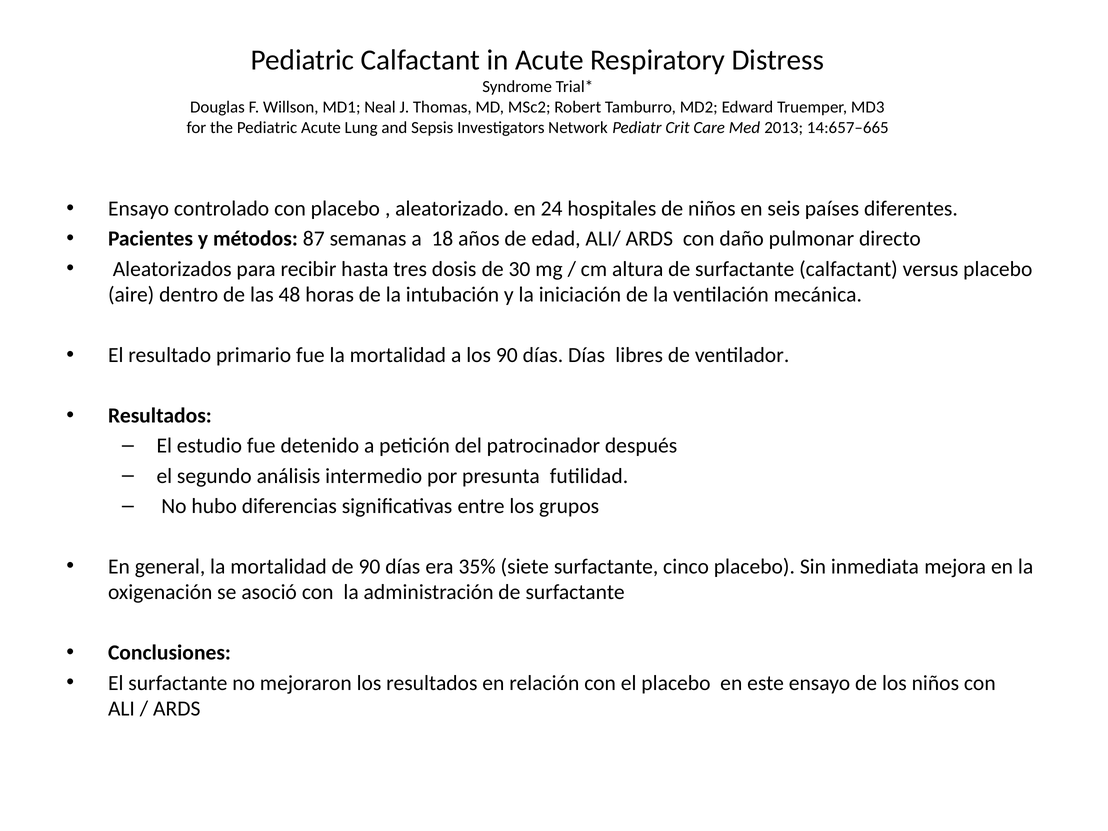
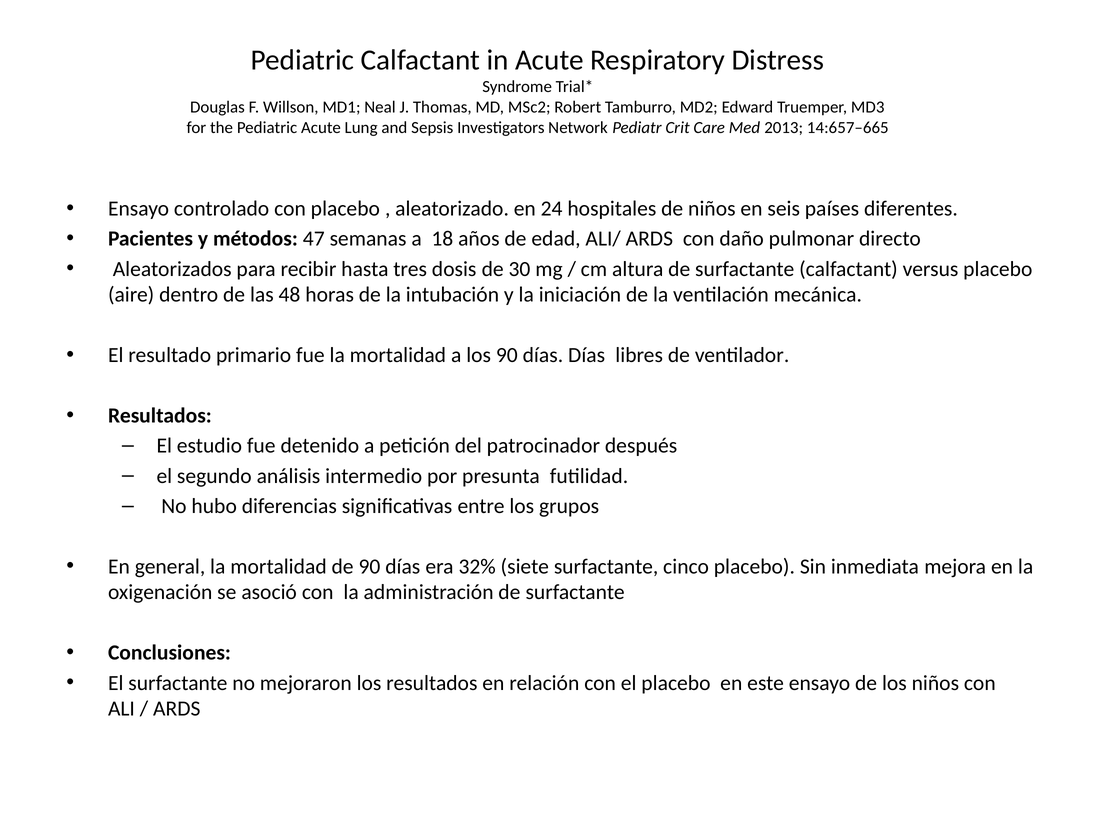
87: 87 -> 47
35%: 35% -> 32%
